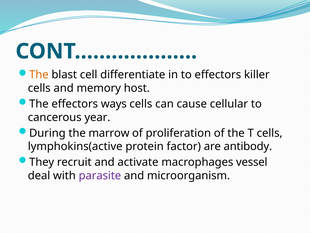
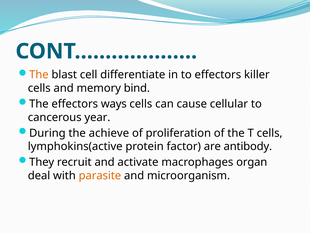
host: host -> bind
marrow: marrow -> achieve
vessel: vessel -> organ
parasite colour: purple -> orange
